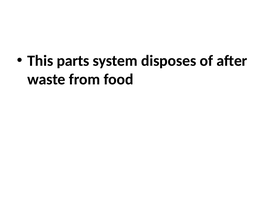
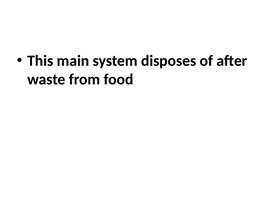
parts: parts -> main
